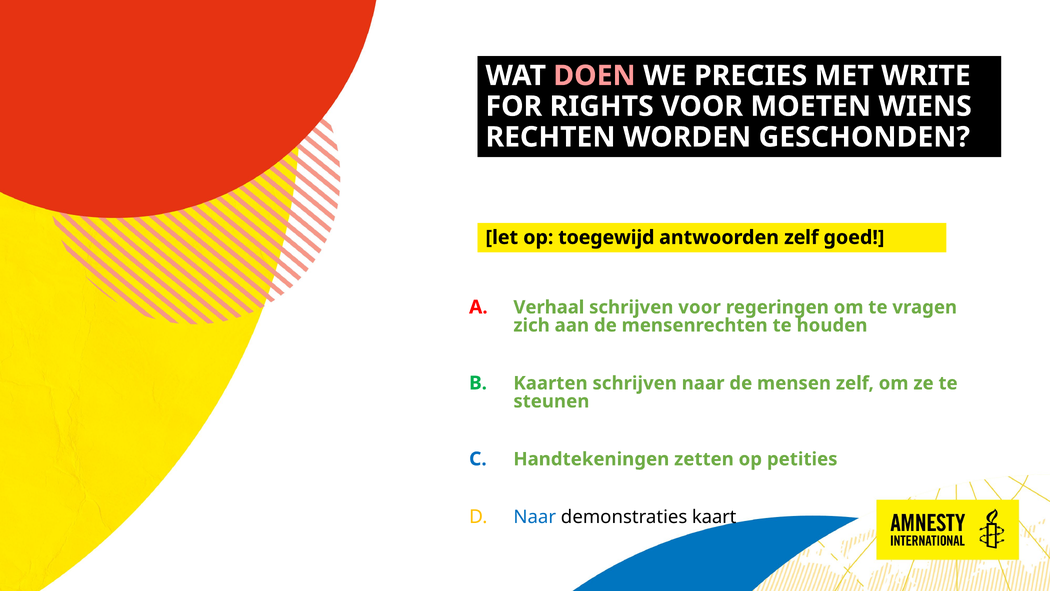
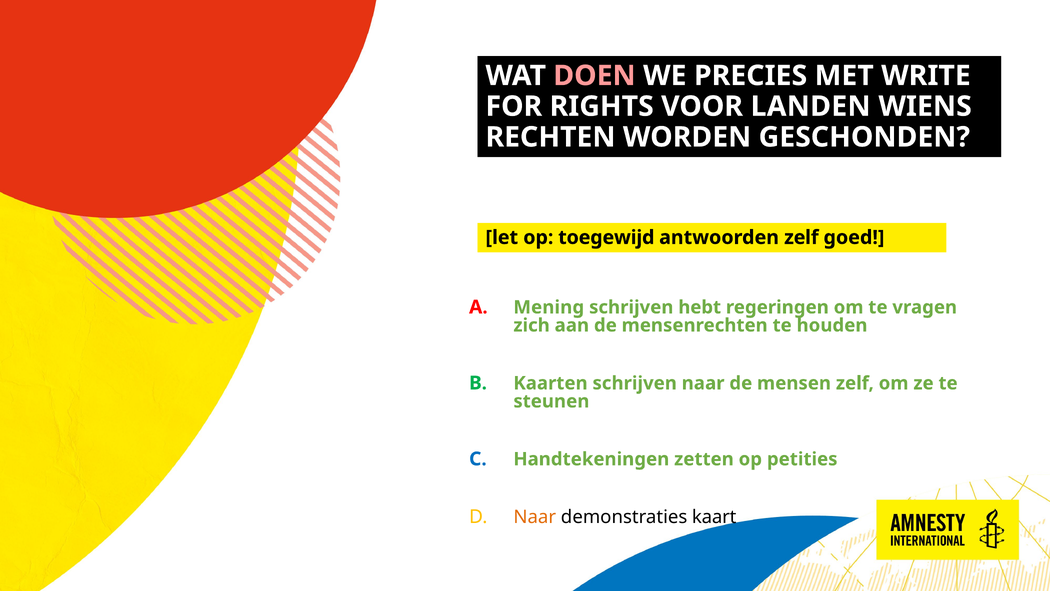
MOETEN: MOETEN -> LANDEN
Verhaal: Verhaal -> Mening
schrijven voor: voor -> hebt
Naar at (535, 517) colour: blue -> orange
